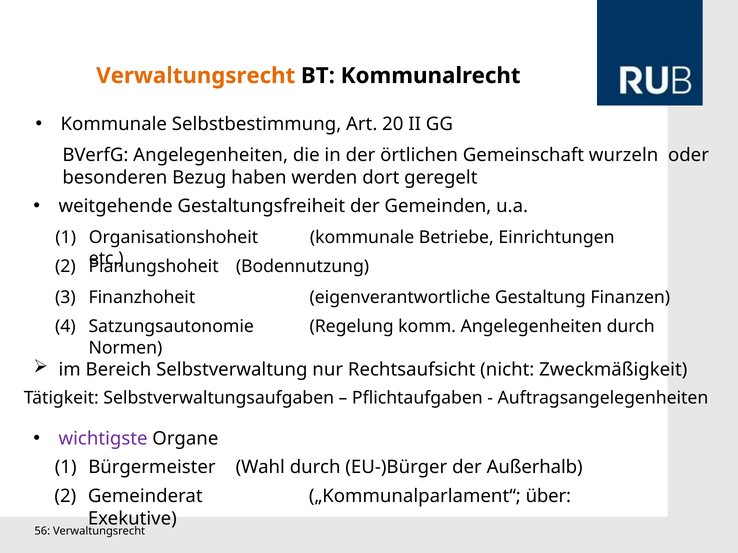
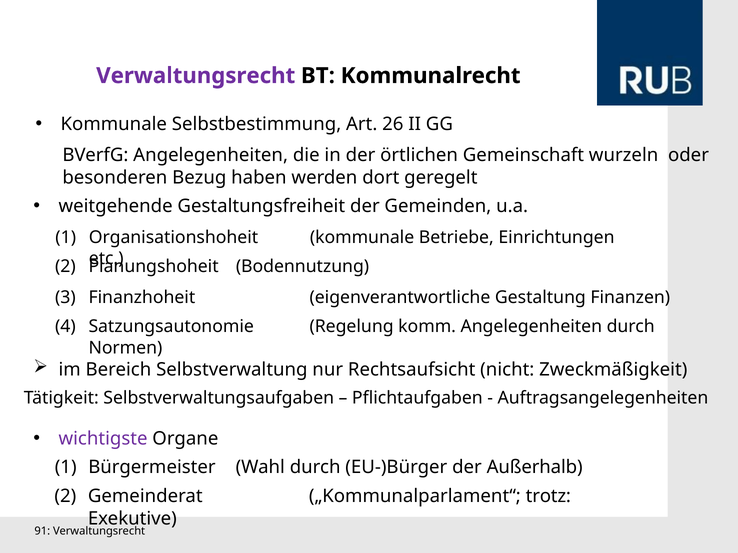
Verwaltungsrecht at (196, 76) colour: orange -> purple
20: 20 -> 26
über: über -> trotz
56: 56 -> 91
